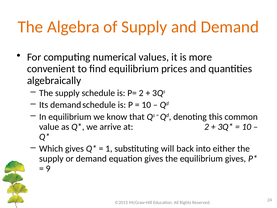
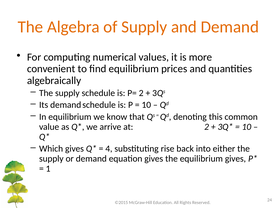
1: 1 -> 4
will: will -> rise
9: 9 -> 1
